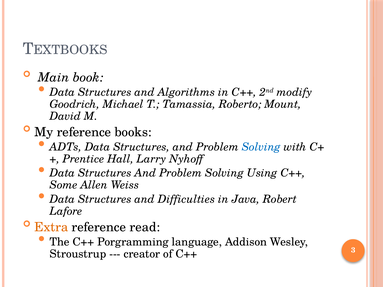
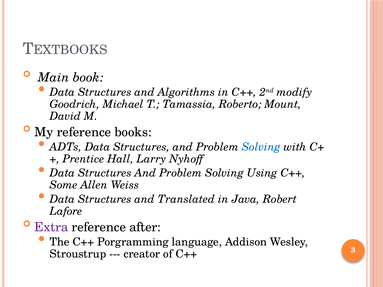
Difficulties: Difficulties -> Translated
Extra colour: orange -> purple
read: read -> after
